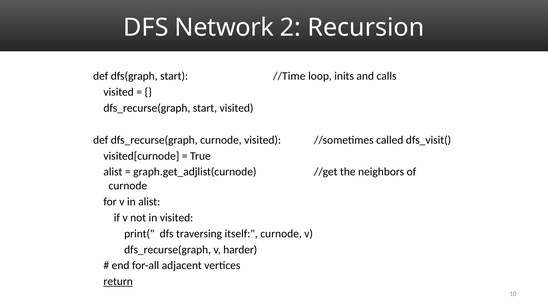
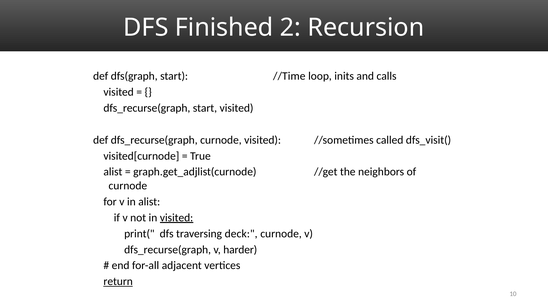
Network: Network -> Finished
visited at (177, 218) underline: none -> present
itself: itself -> deck
